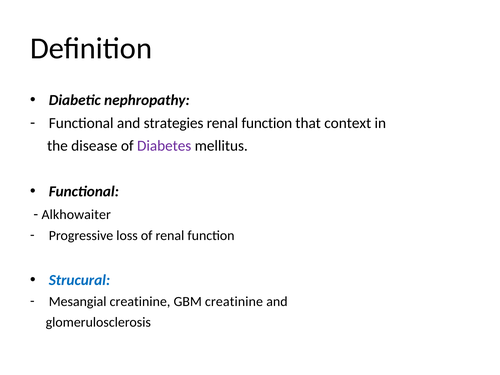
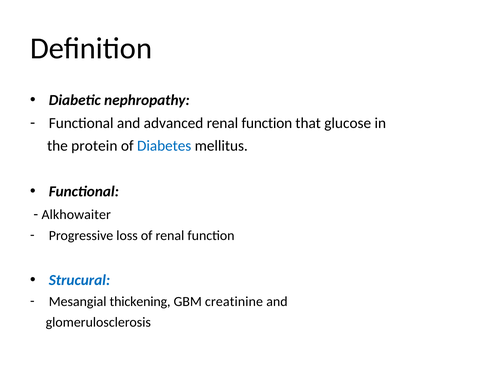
strategies: strategies -> advanced
context: context -> glucose
disease: disease -> protein
Diabetes colour: purple -> blue
Mesangial creatinine: creatinine -> thickening
